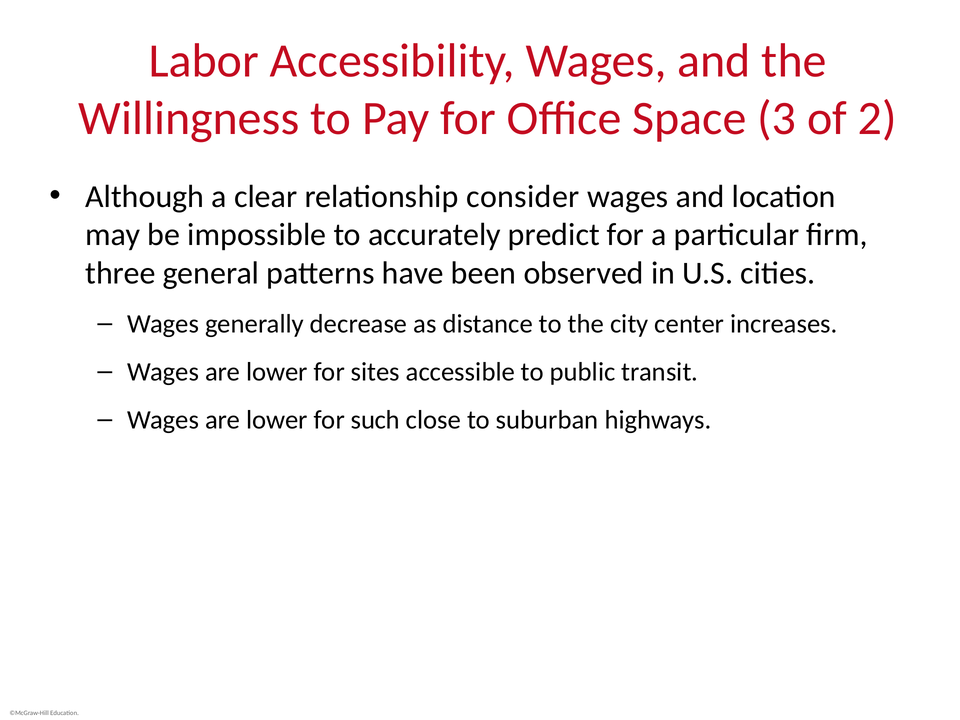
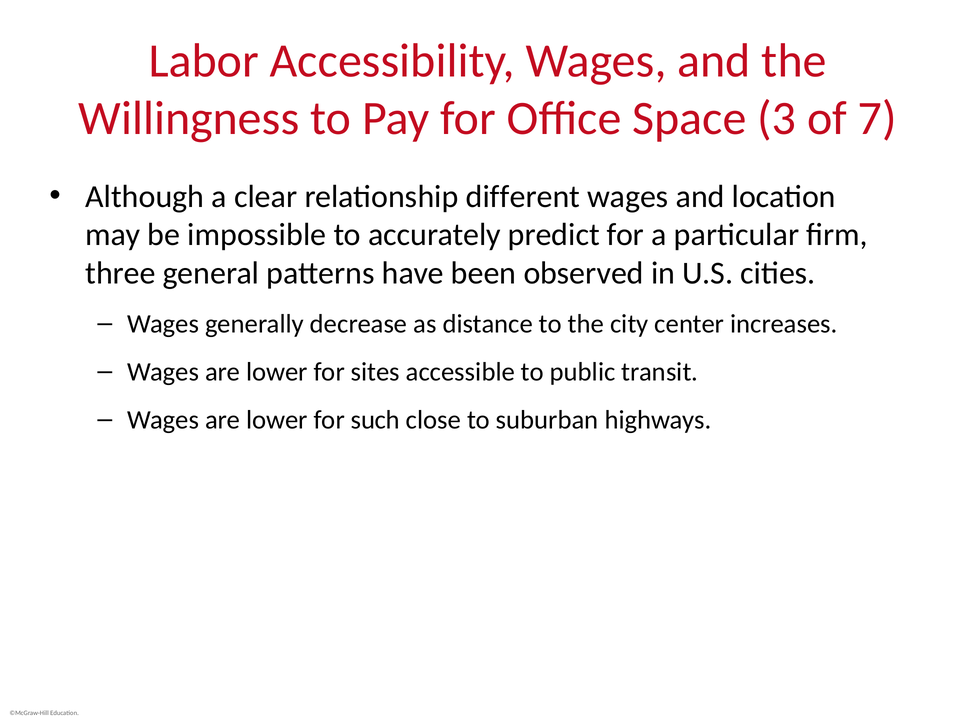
2: 2 -> 7
consider: consider -> different
